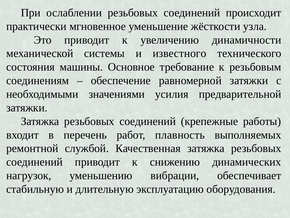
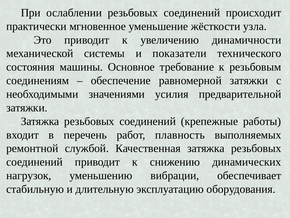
известного: известного -> показатели
